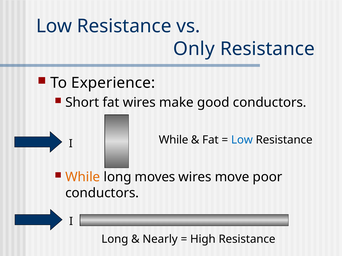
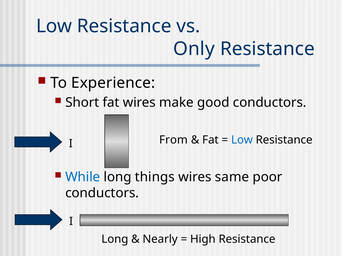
While at (174, 140): While -> From
While at (83, 177) colour: orange -> blue
moves: moves -> things
move: move -> same
